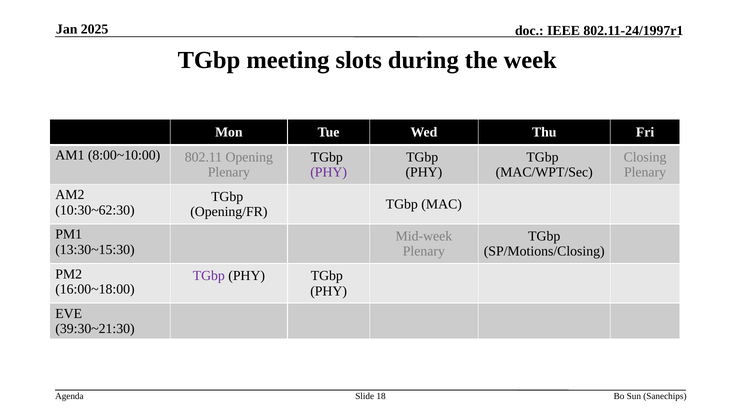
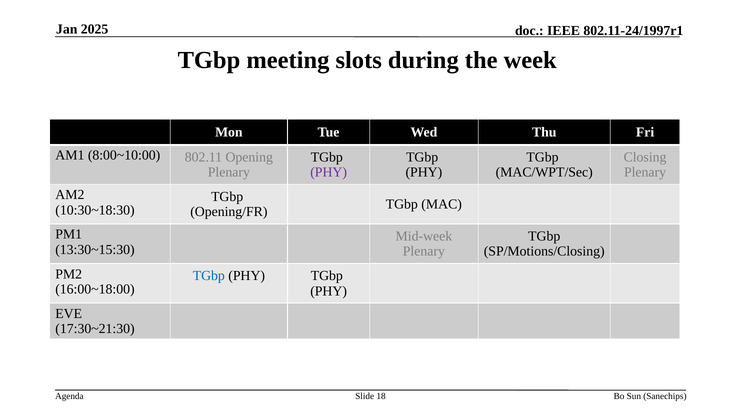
10:30~62:30: 10:30~62:30 -> 10:30~18:30
TGbp at (209, 276) colour: purple -> blue
39:30~21:30: 39:30~21:30 -> 17:30~21:30
